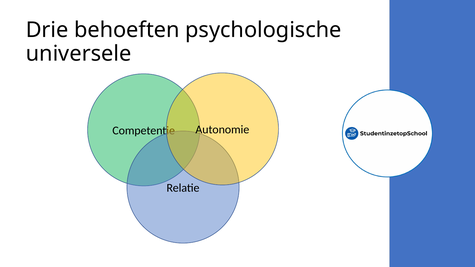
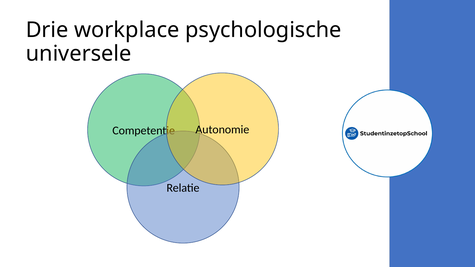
behoeften: behoeften -> workplace
